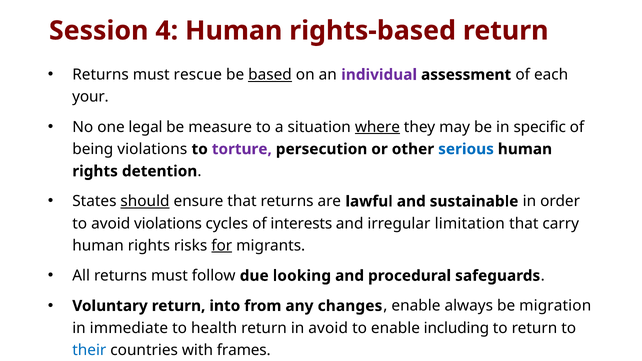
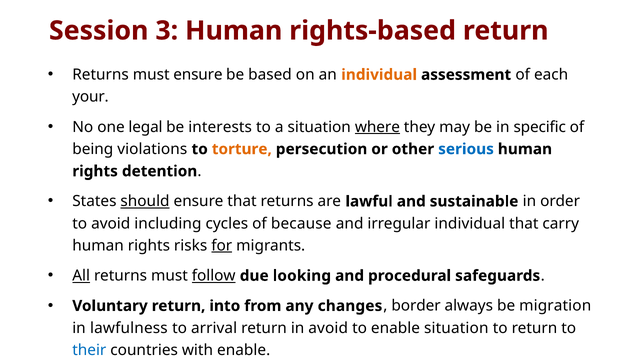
4: 4 -> 3
must rescue: rescue -> ensure
based underline: present -> none
individual at (379, 75) colour: purple -> orange
measure: measure -> interests
torture colour: purple -> orange
avoid violations: violations -> including
interests: interests -> because
irregular limitation: limitation -> individual
All underline: none -> present
follow underline: none -> present
enable at (416, 306): enable -> border
immediate: immediate -> lawfulness
health: health -> arrival
enable including: including -> situation
with frames: frames -> enable
